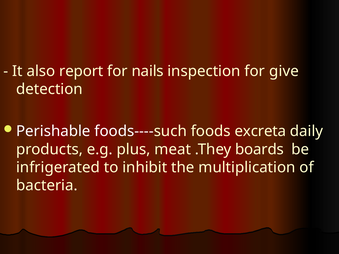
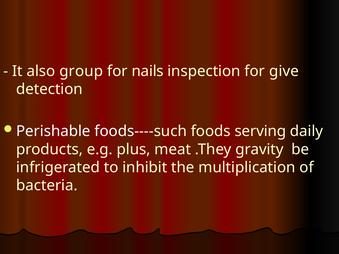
report: report -> group
excreta: excreta -> serving
boards: boards -> gravity
